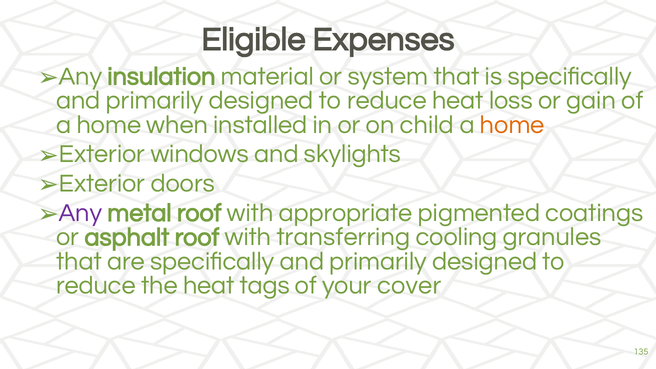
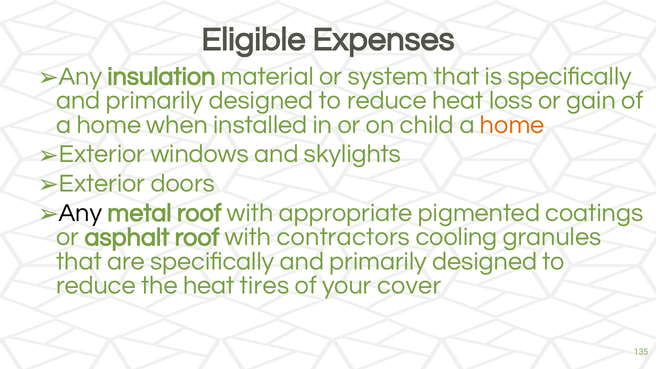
Any at (81, 213) colour: purple -> black
transferring: transferring -> contractors
tags: tags -> tires
